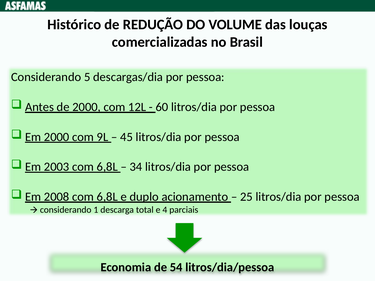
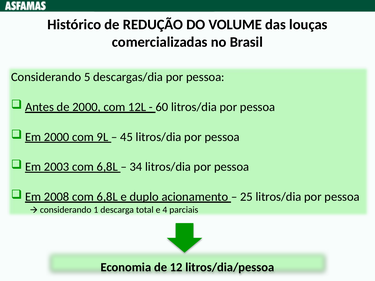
54: 54 -> 12
